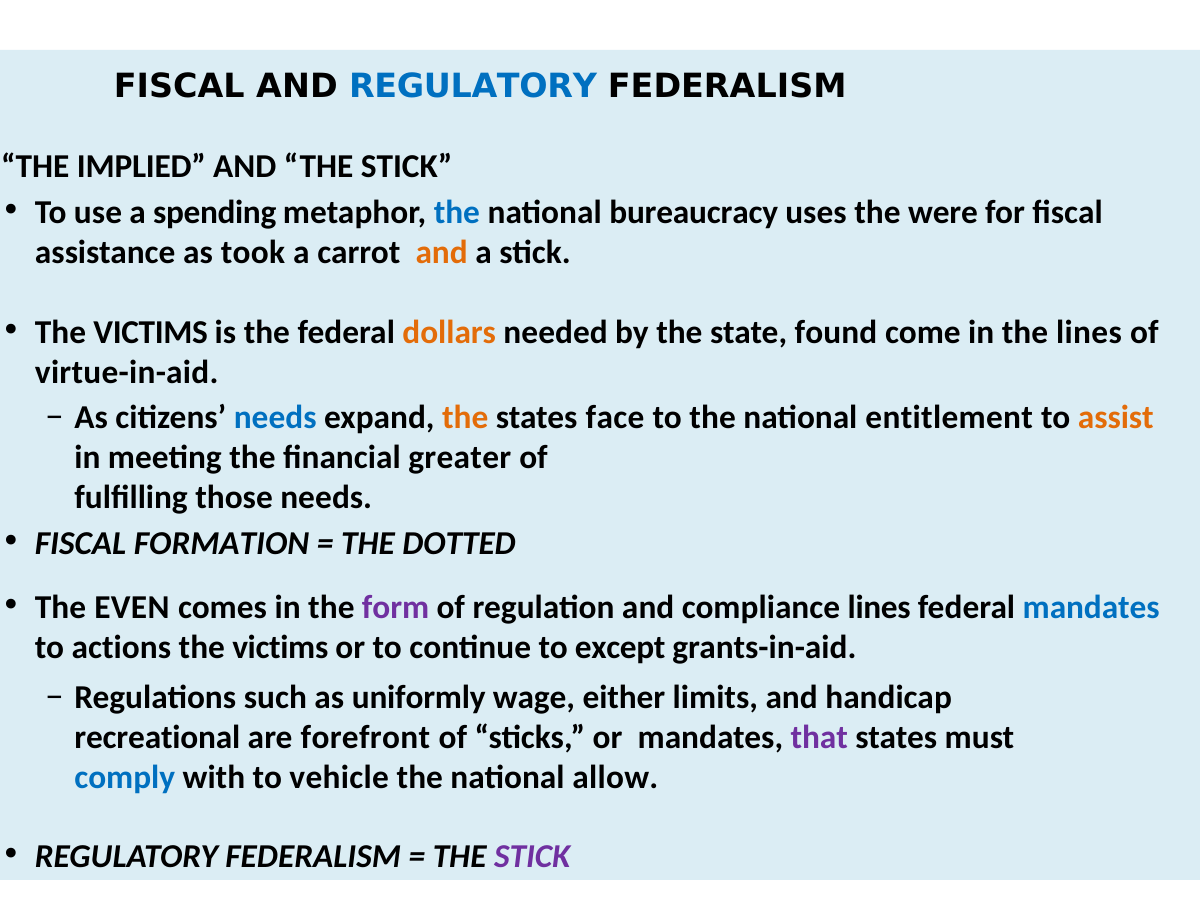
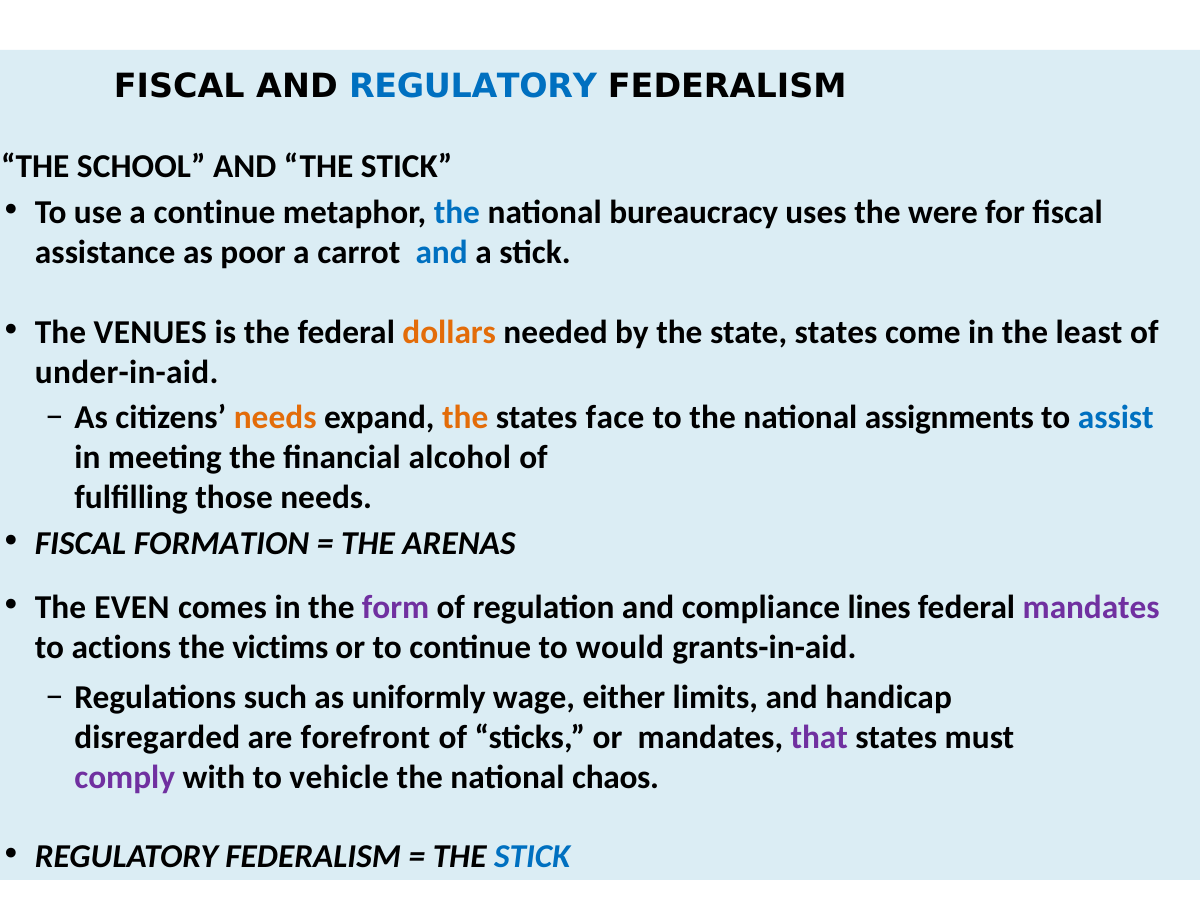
IMPLIED: IMPLIED -> SCHOOL
a spending: spending -> continue
took: took -> poor
and at (442, 252) colour: orange -> blue
VICTIMS at (151, 332): VICTIMS -> VENUES
state found: found -> states
the lines: lines -> least
virtue-in-aid: virtue-in-aid -> under-in-aid
needs at (275, 418) colour: blue -> orange
entitlement: entitlement -> assignments
assist colour: orange -> blue
greater: greater -> alcohol
DOTTED: DOTTED -> ARENAS
mandates at (1091, 608) colour: blue -> purple
except: except -> would
recreational: recreational -> disregarded
comply colour: blue -> purple
allow: allow -> chaos
STICK at (532, 857) colour: purple -> blue
